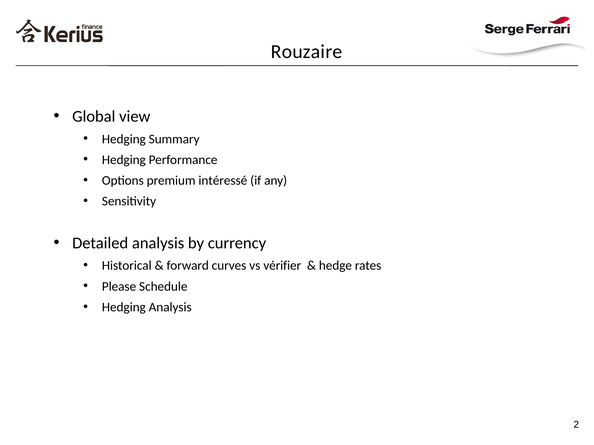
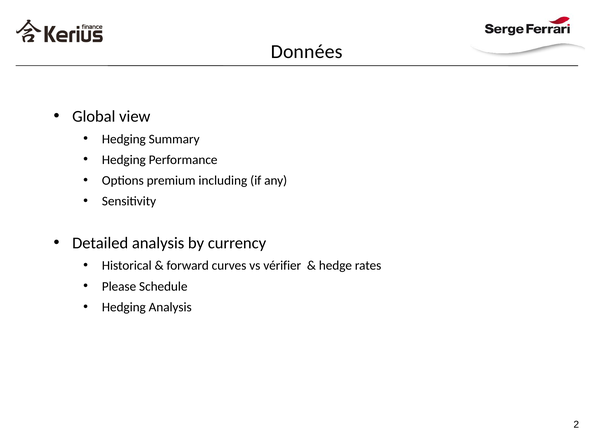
Rouzaire: Rouzaire -> Données
intéressé: intéressé -> including
